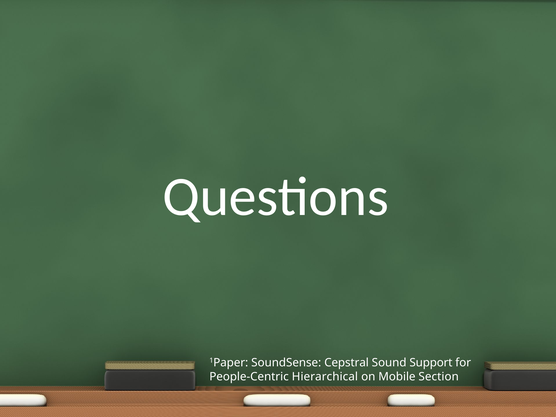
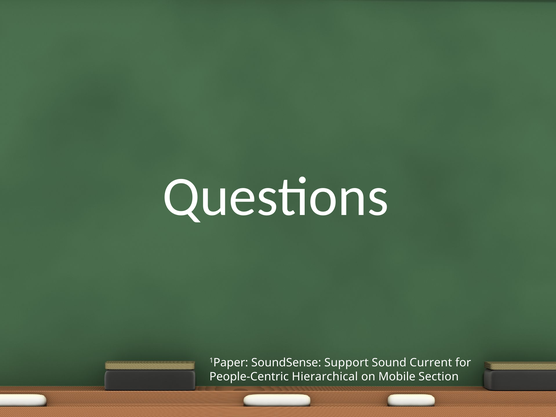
Cepstral: Cepstral -> Support
Support: Support -> Current
